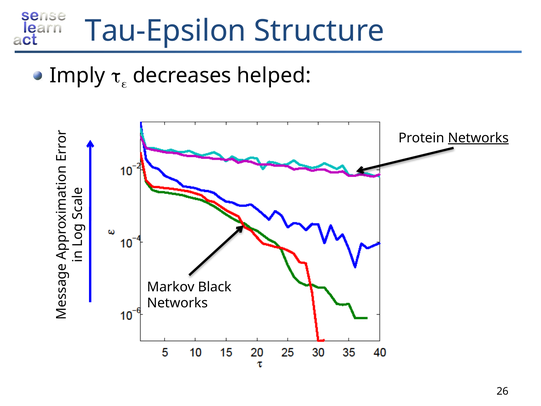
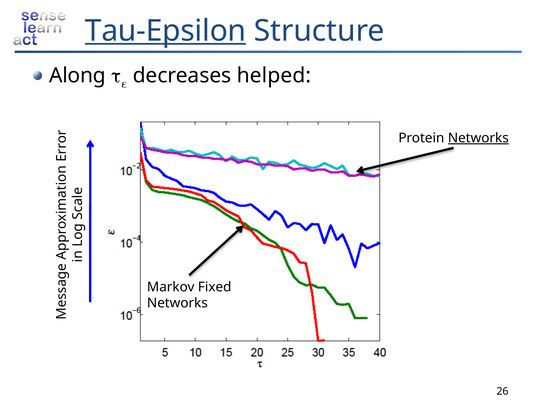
Tau-Epsilon underline: none -> present
Imply: Imply -> Along
Black: Black -> Fixed
